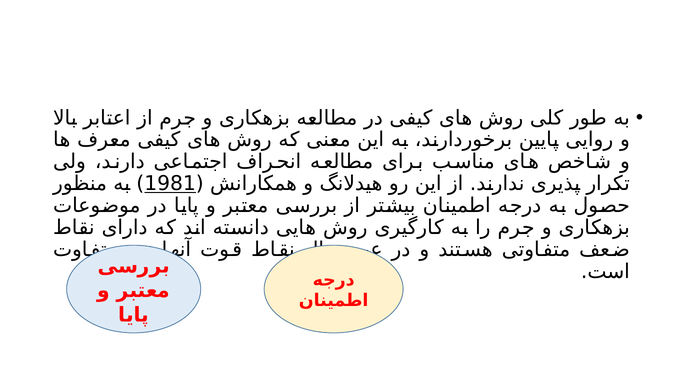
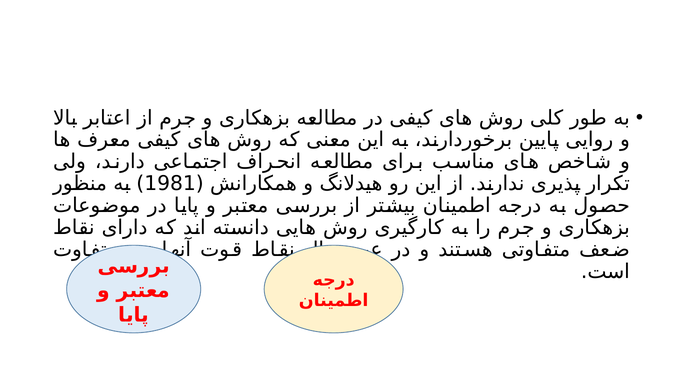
1981 underline: present -> none
